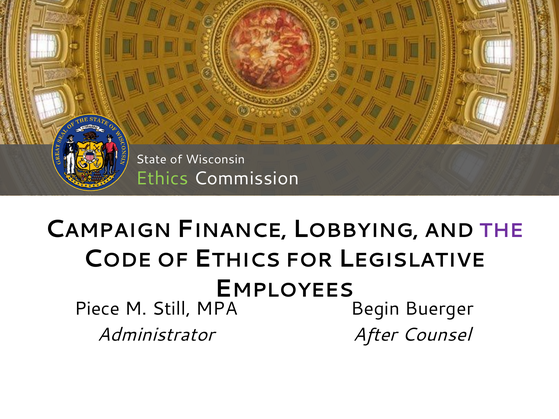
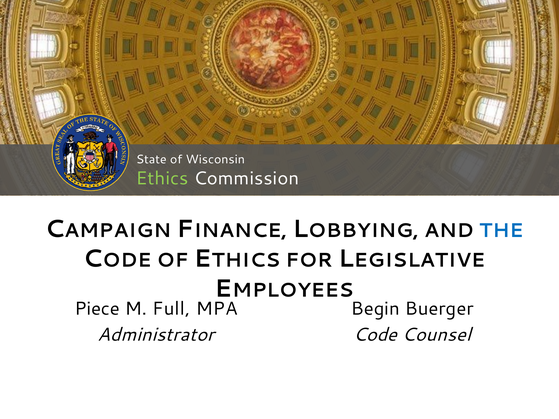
THE colour: purple -> blue
Still: Still -> Full
After: After -> Code
